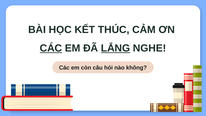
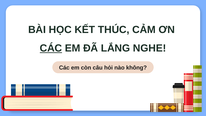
LẮNG underline: present -> none
